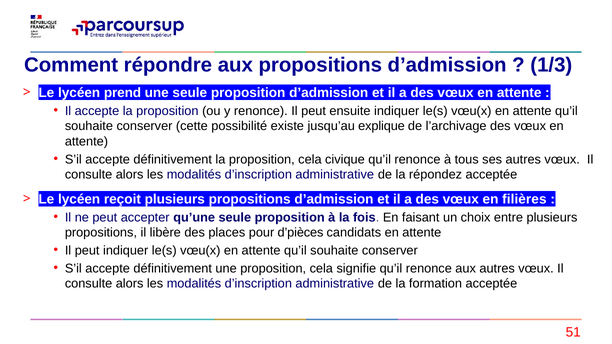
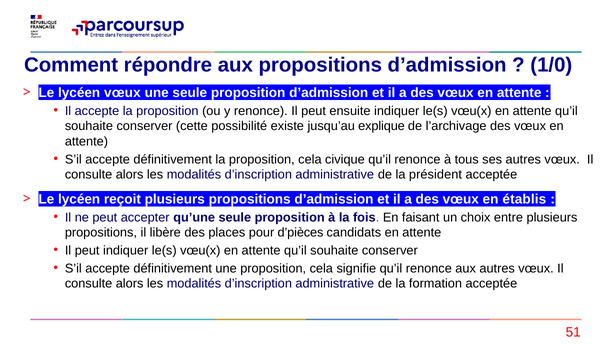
1/3: 1/3 -> 1/0
lycéen prend: prend -> vœux
répondez: répondez -> président
filières: filières -> établis
